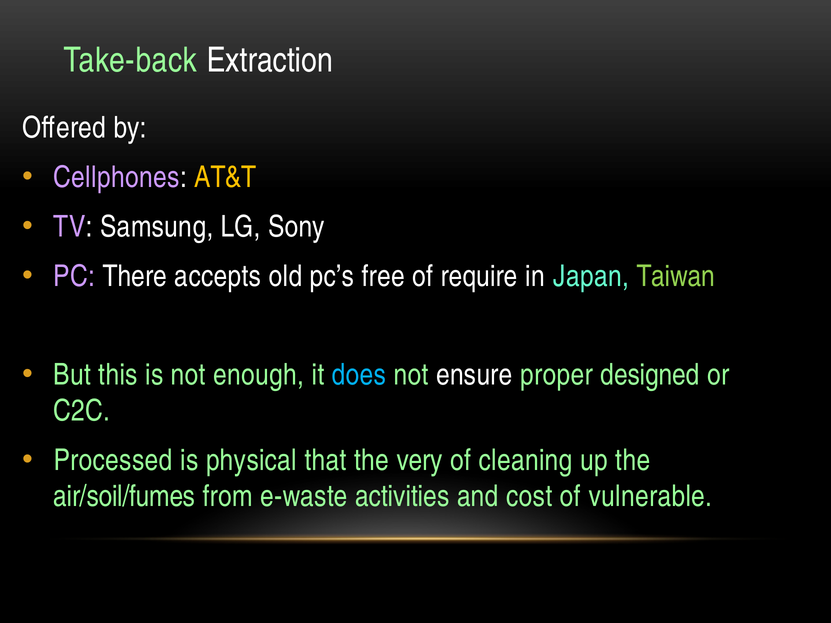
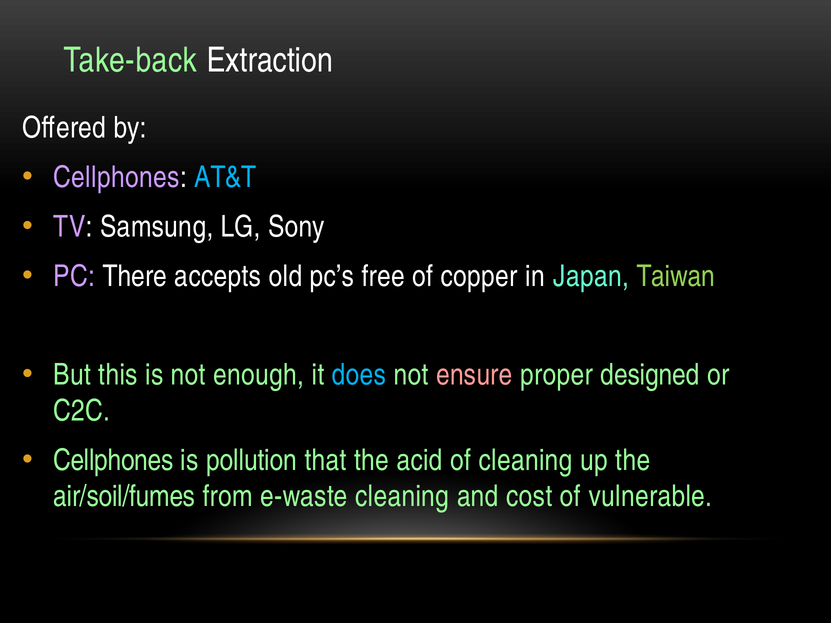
AT&T colour: yellow -> light blue
require: require -> copper
ensure colour: white -> pink
Processed at (113, 461): Processed -> Cellphones
physical: physical -> pollution
very: very -> acid
e-waste activities: activities -> cleaning
